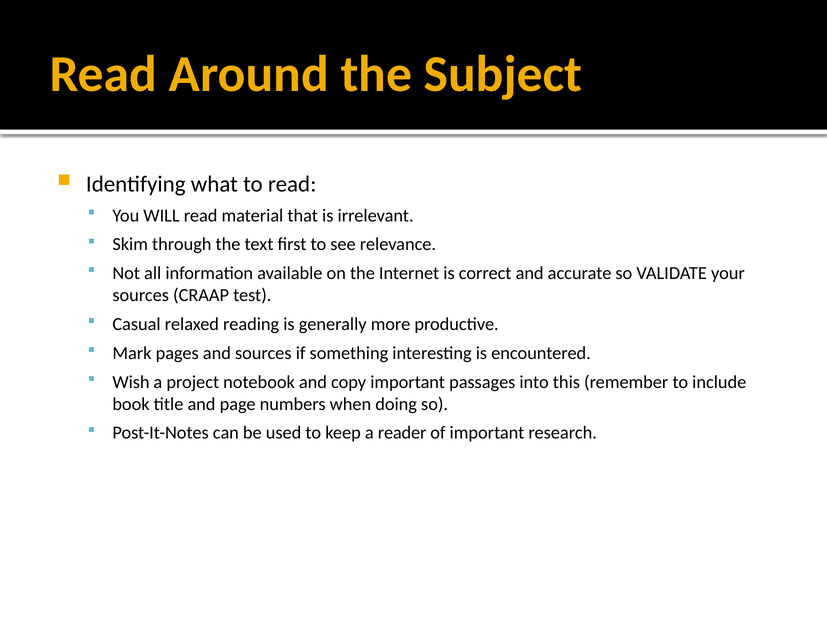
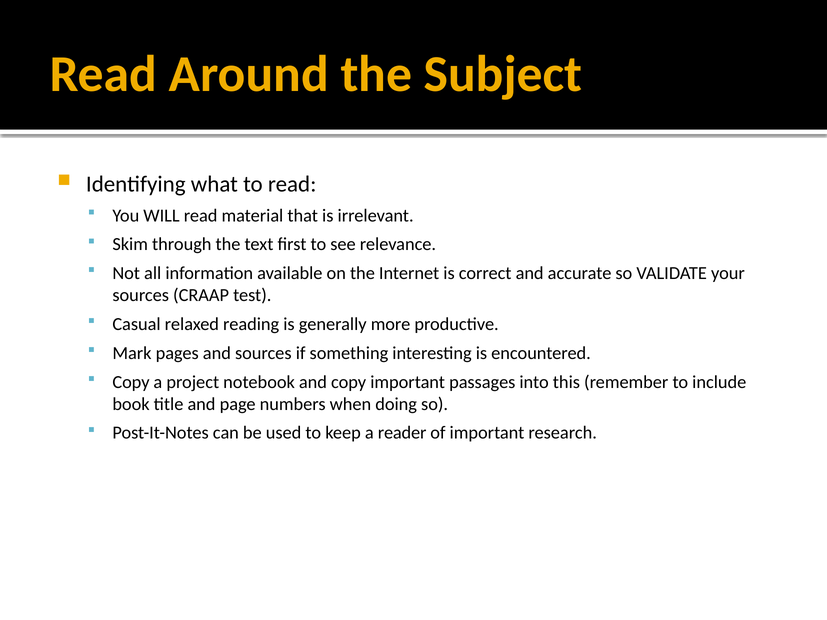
Wish at (131, 382): Wish -> Copy
